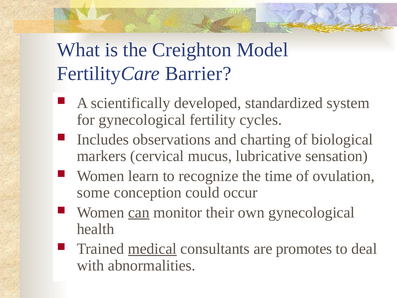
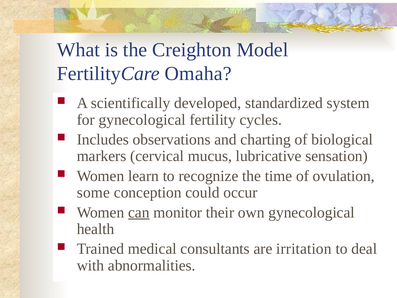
Barrier: Barrier -> Omaha
medical underline: present -> none
promotes: promotes -> irritation
